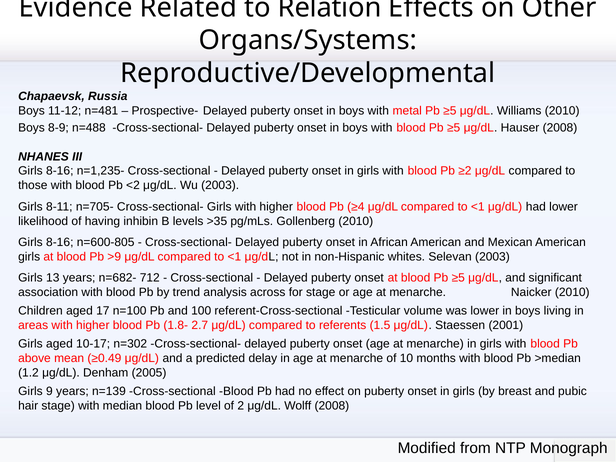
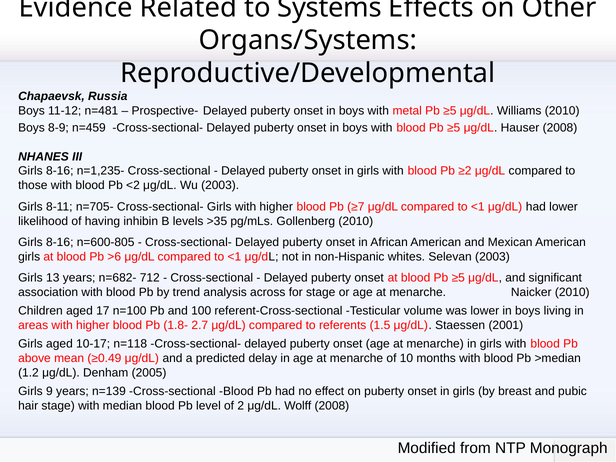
Relation: Relation -> Systems
n=488: n=488 -> n=459
≥4: ≥4 -> ≥7
>9: >9 -> >6
n=302: n=302 -> n=118
